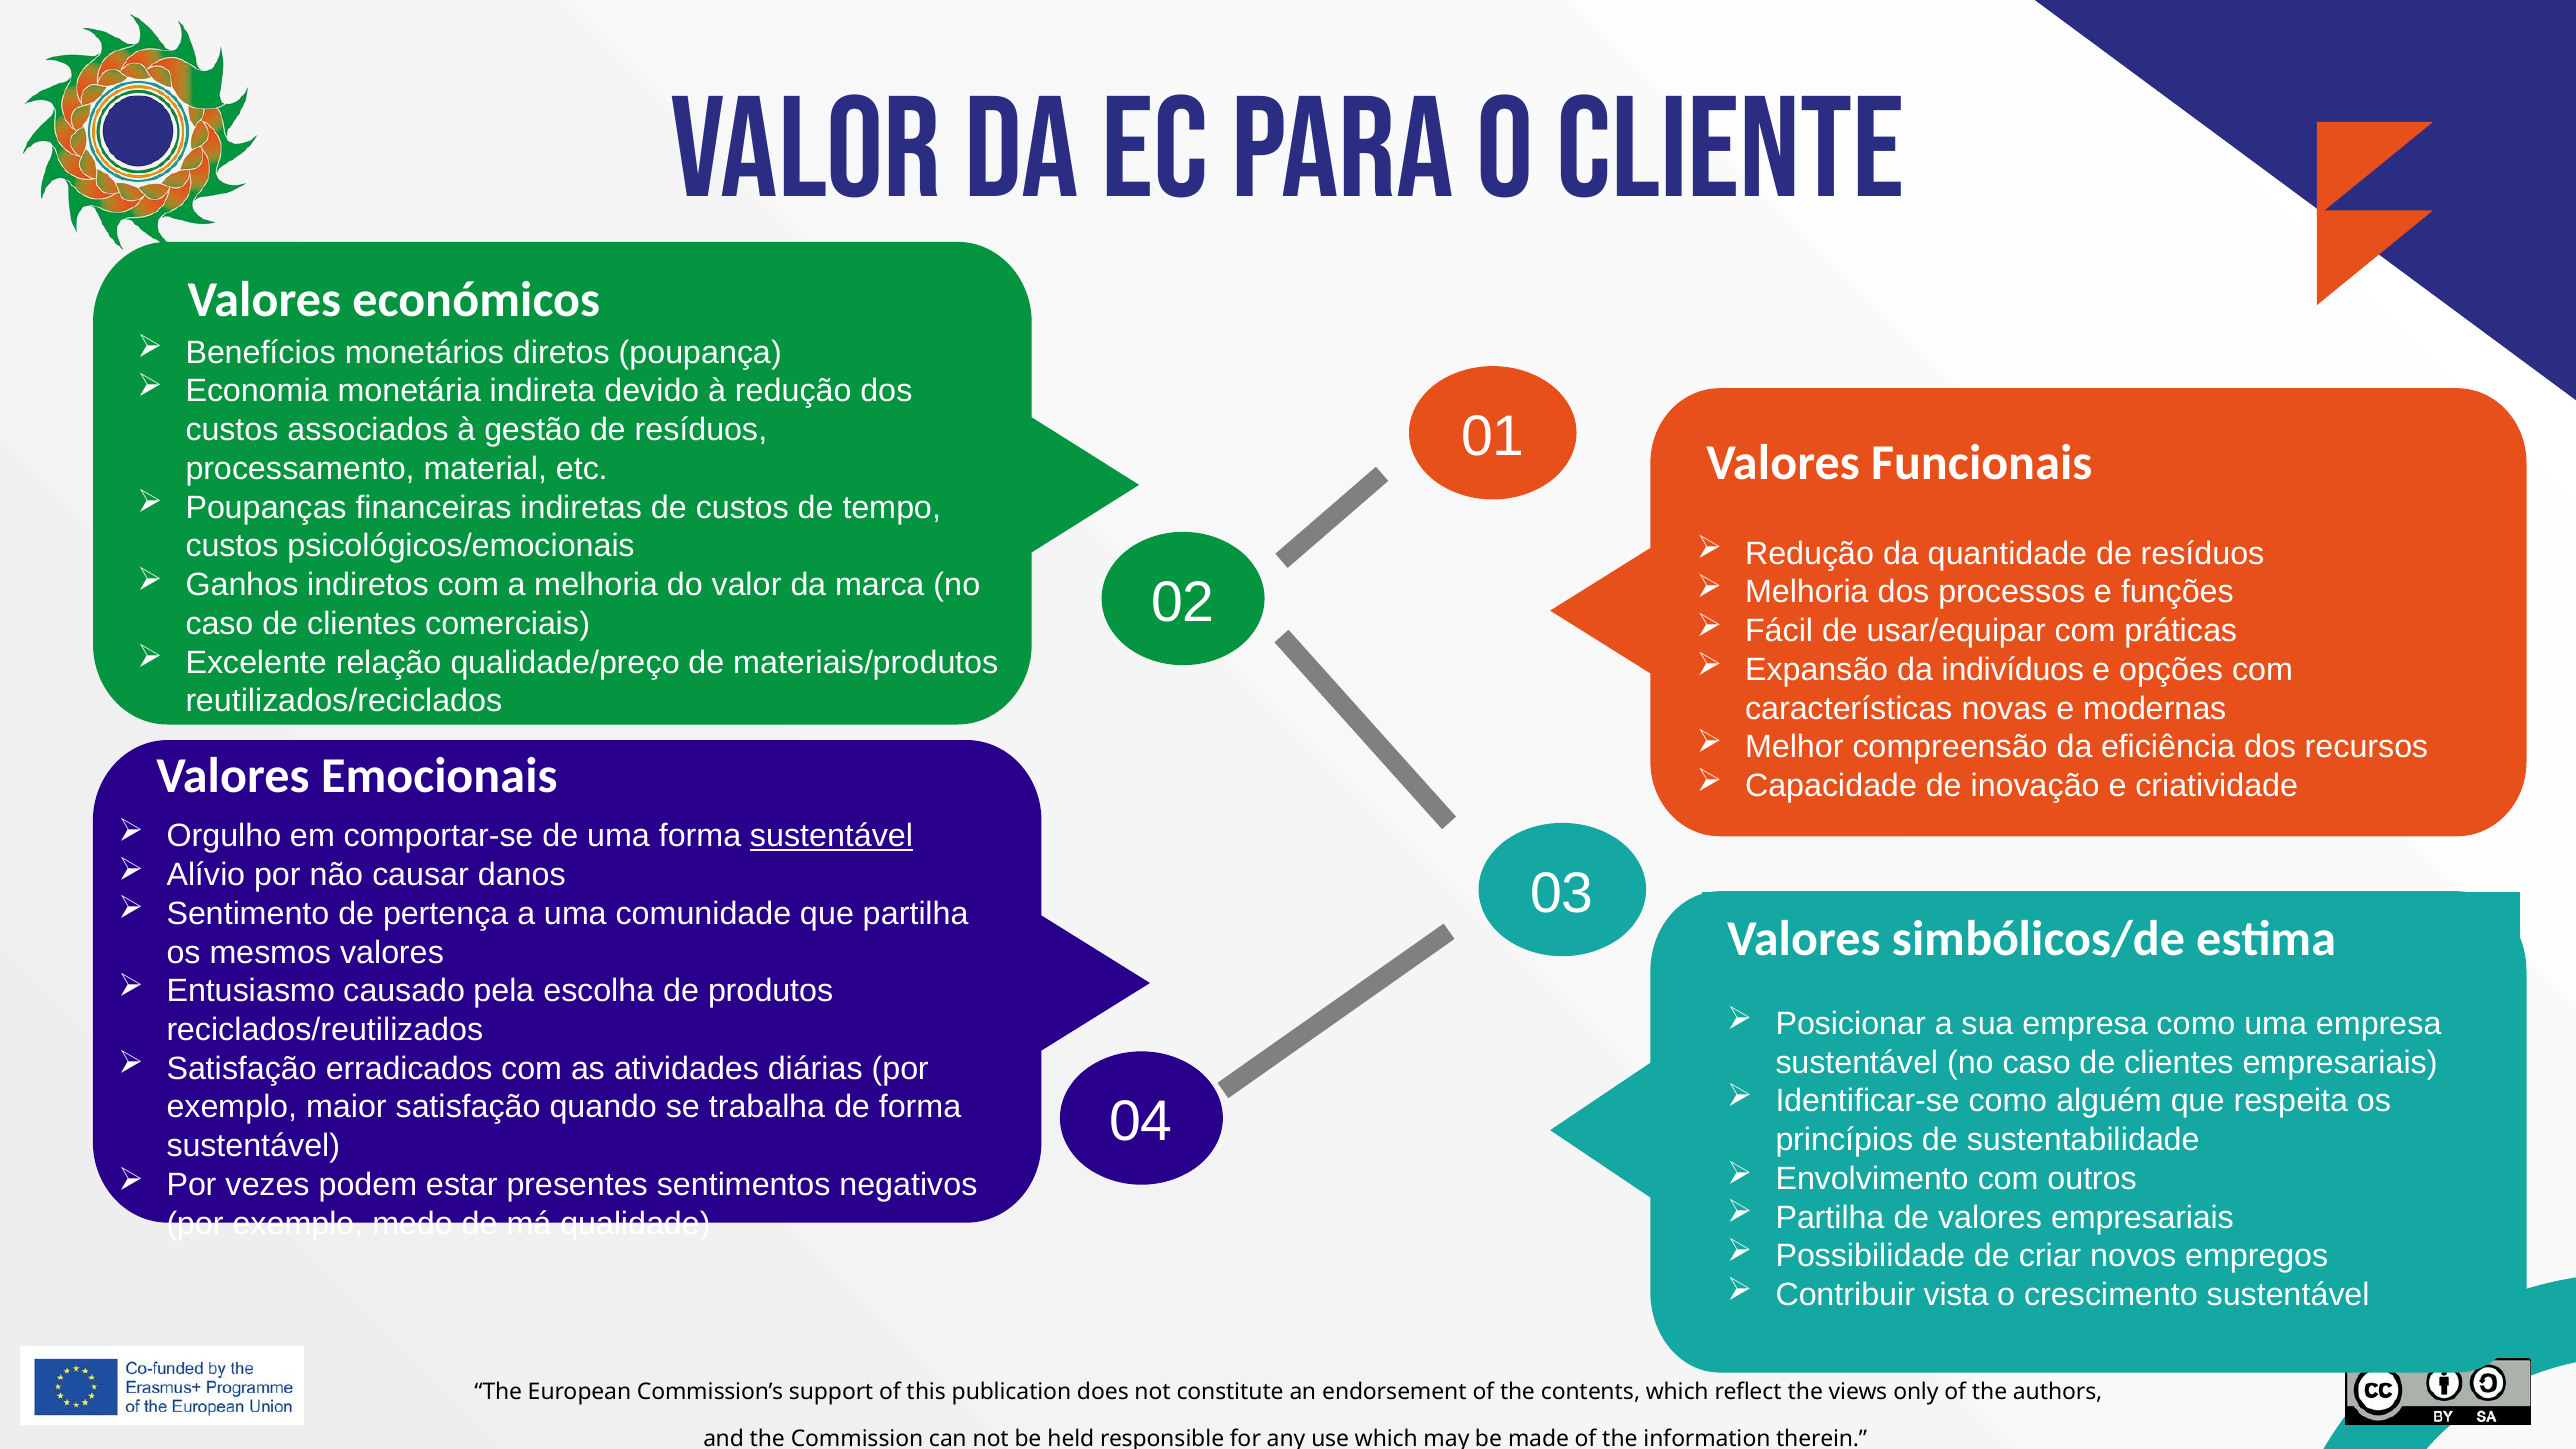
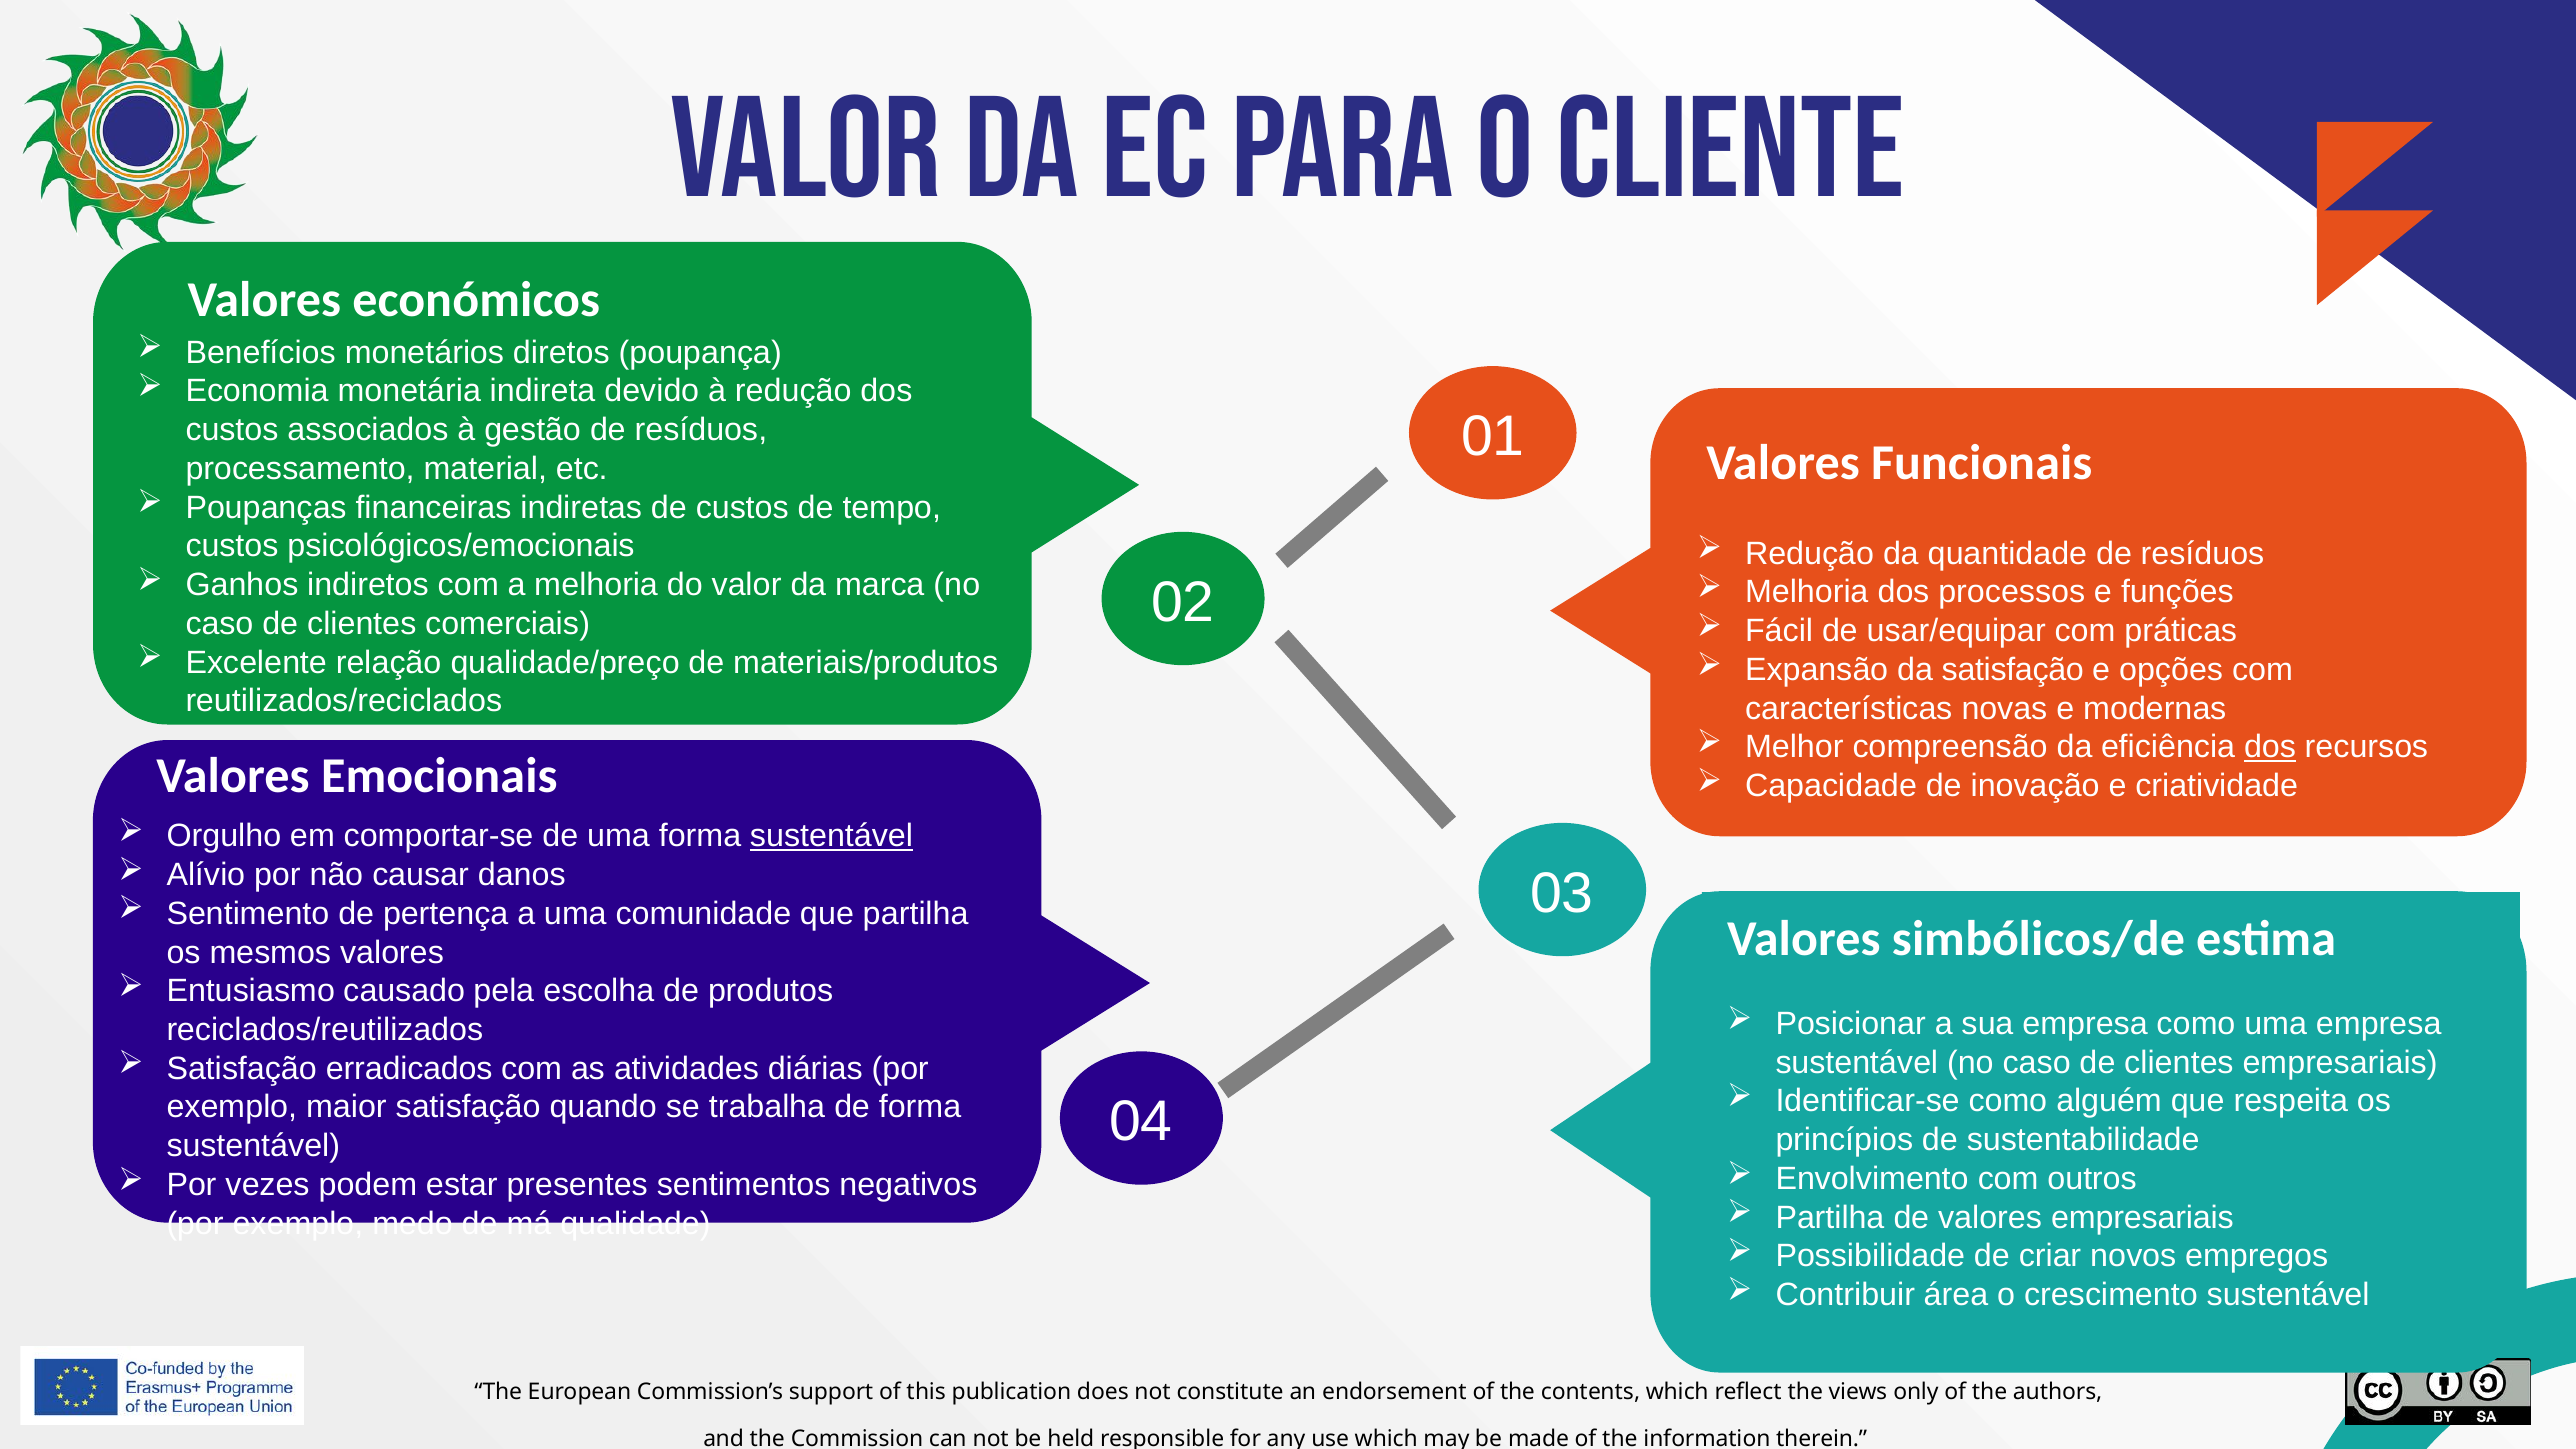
da indivíduos: indivíduos -> satisfação
dos at (2270, 747) underline: none -> present
vista: vista -> área
